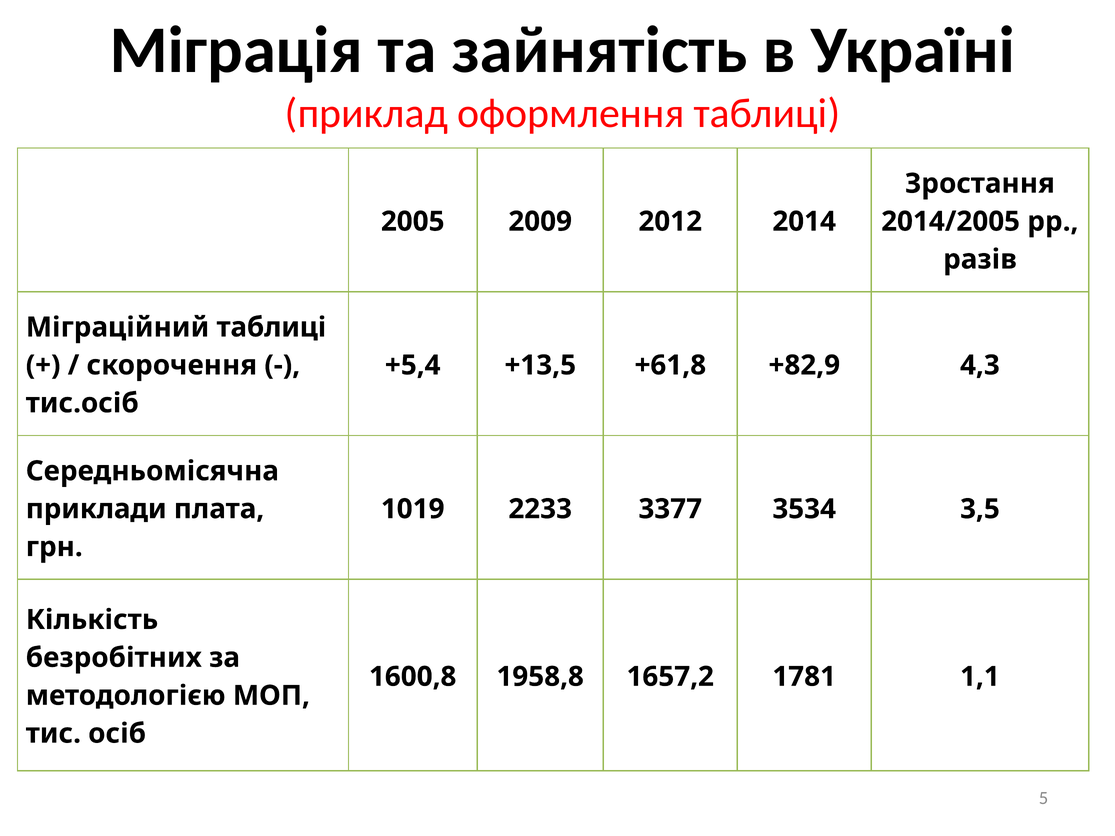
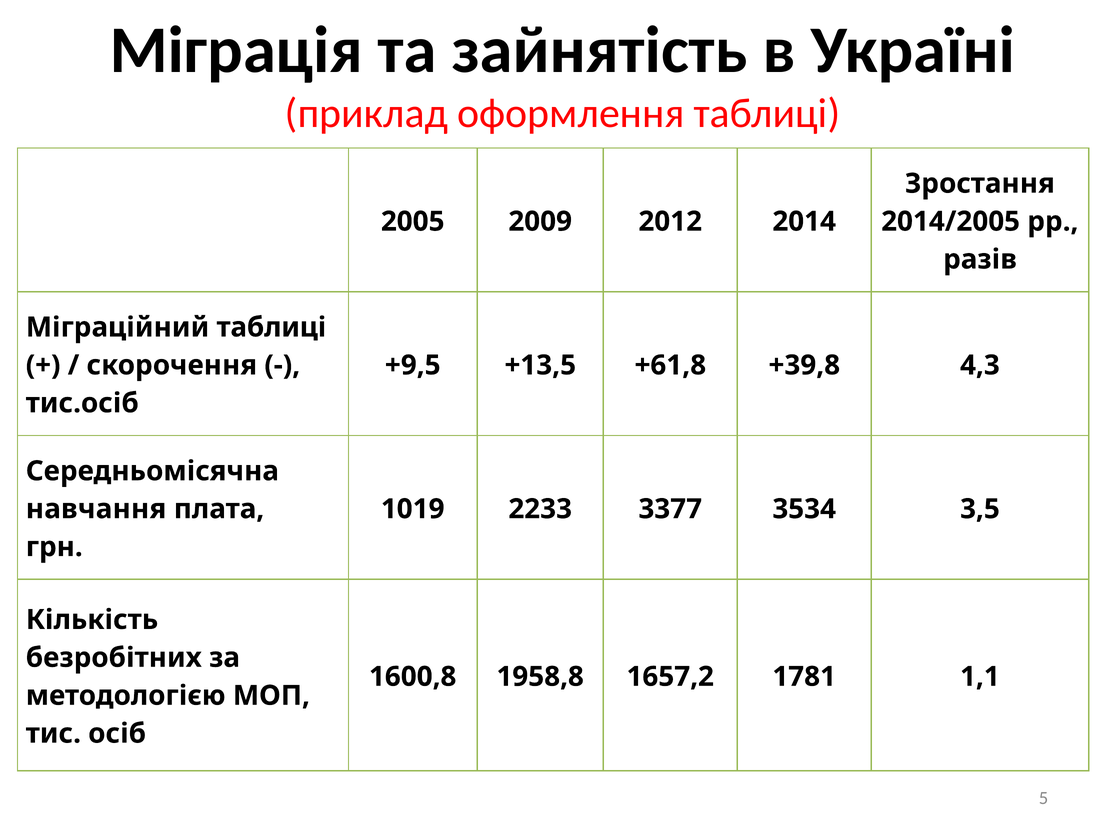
+5,4: +5,4 -> +9,5
+82,9: +82,9 -> +39,8
приклади: приклади -> навчання
